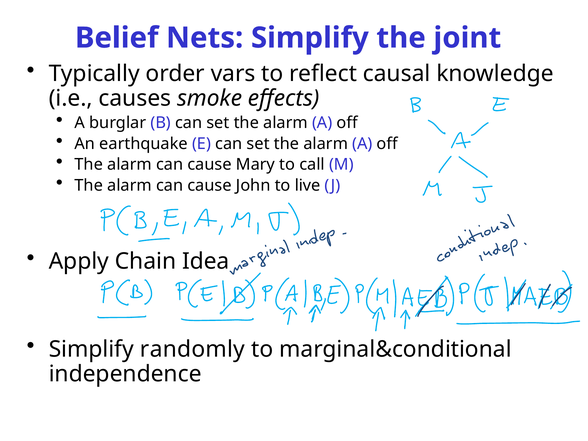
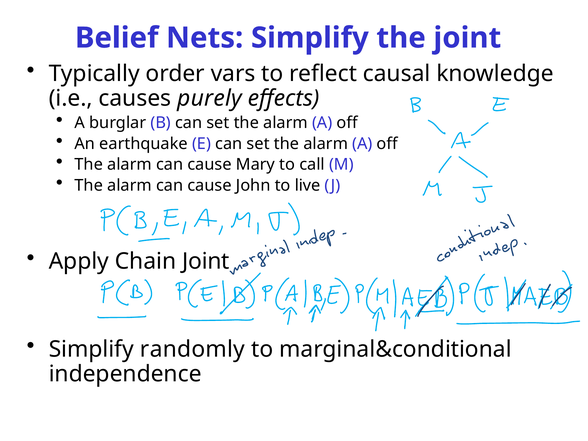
smoke: smoke -> purely
Chain Idea: Idea -> Joint
